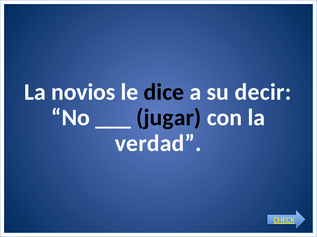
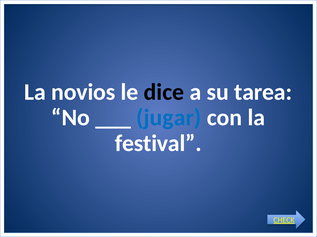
decir: decir -> tarea
jugar colour: black -> blue
verdad: verdad -> festival
